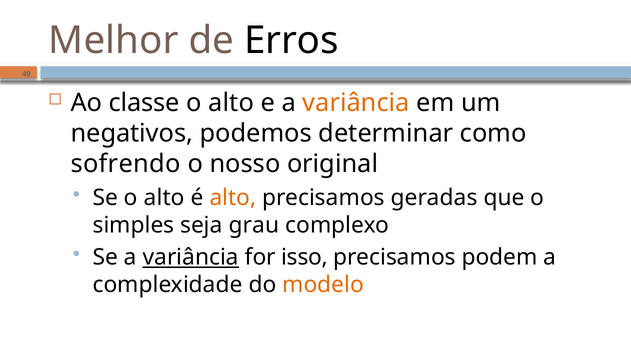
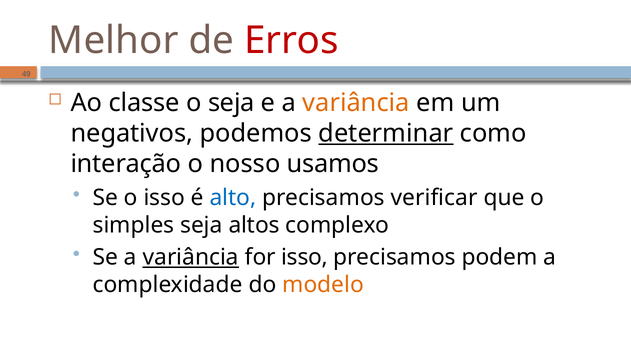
Erros colour: black -> red
alto at (231, 103): alto -> seja
determinar underline: none -> present
sofrendo: sofrendo -> interação
original: original -> usamos
Se o alto: alto -> isso
alto at (233, 198) colour: orange -> blue
geradas: geradas -> verificar
grau: grau -> altos
